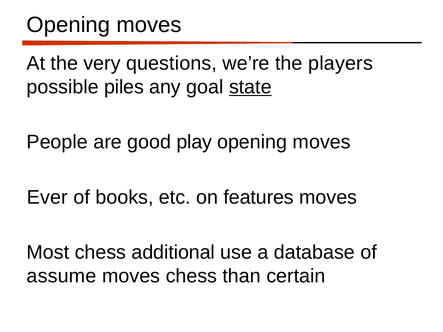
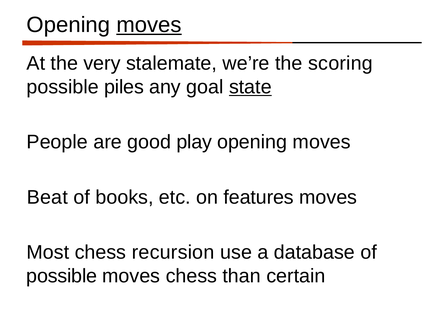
moves at (149, 25) underline: none -> present
questions: questions -> stalemate
players: players -> scoring
Ever: Ever -> Beat
additional: additional -> recursion
assume at (62, 276): assume -> possible
